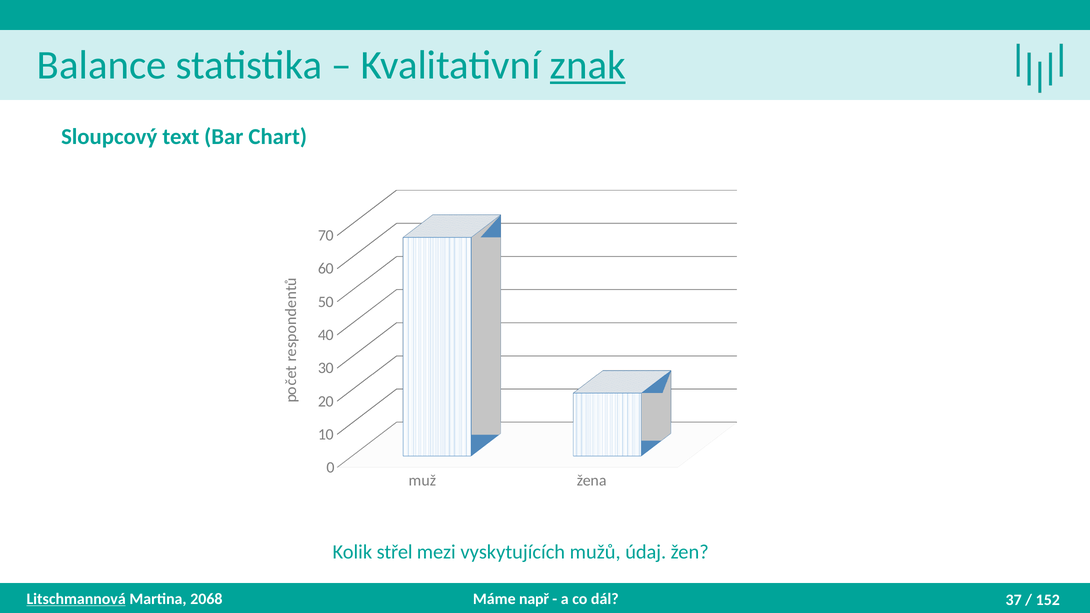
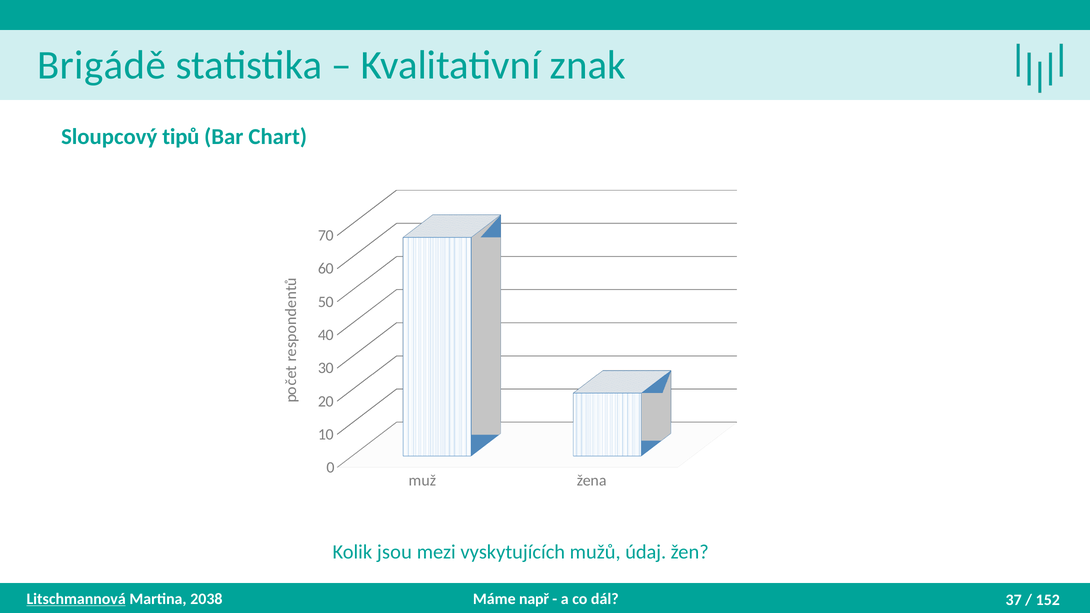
Balance: Balance -> Brigádě
znak underline: present -> none
text: text -> tipů
střel: střel -> jsou
2068: 2068 -> 2038
